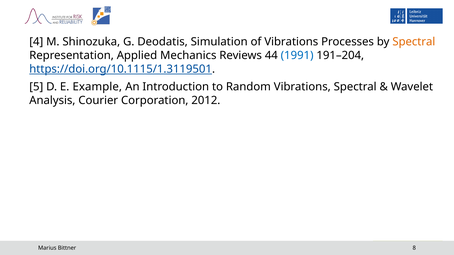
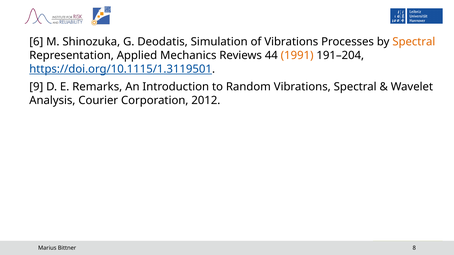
4: 4 -> 6
1991 colour: blue -> orange
5: 5 -> 9
Example: Example -> Remarks
